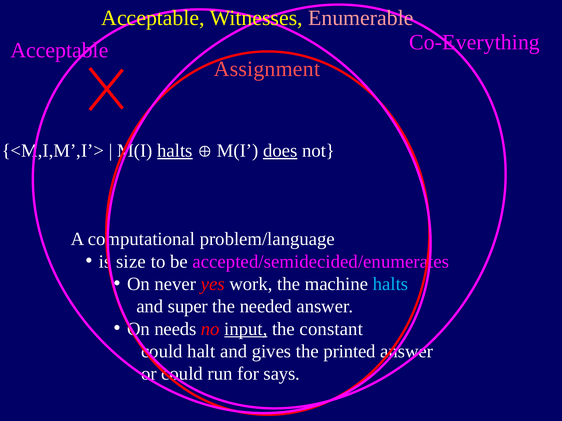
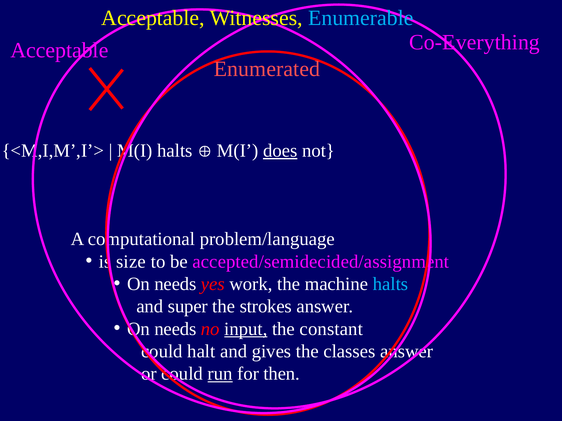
Enumerable colour: pink -> light blue
Assignment: Assignment -> Enumerated
halts at (175, 151) underline: present -> none
accepted/semidecided/enumerates: accepted/semidecided/enumerates -> accepted/semidecided/assignment
never at (175, 284): never -> needs
needed: needed -> strokes
printed: printed -> classes
run underline: none -> present
says: says -> then
